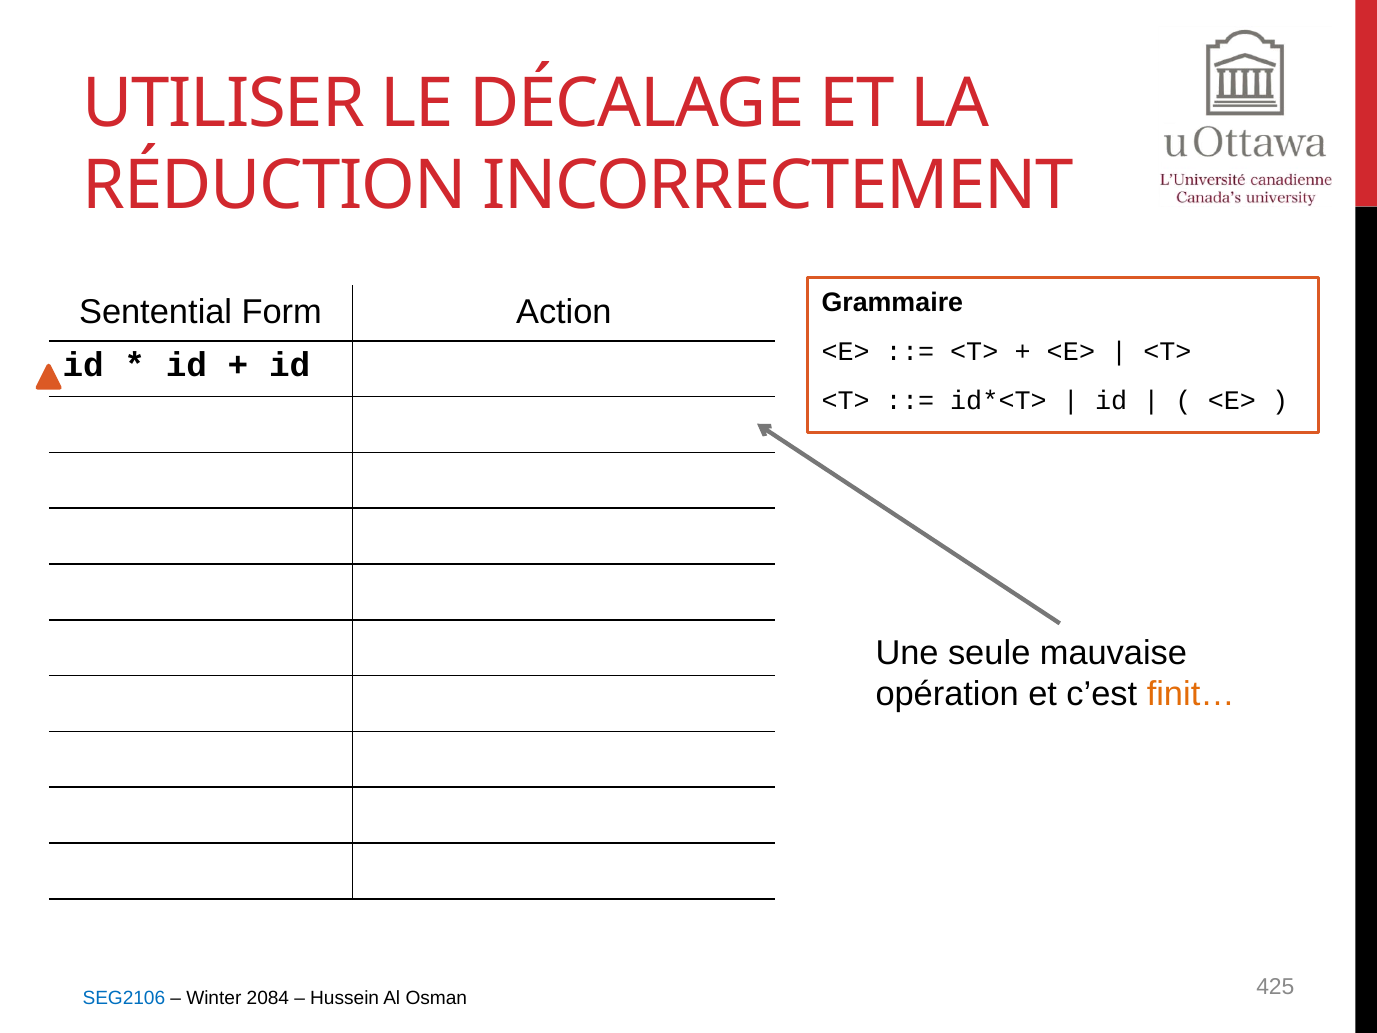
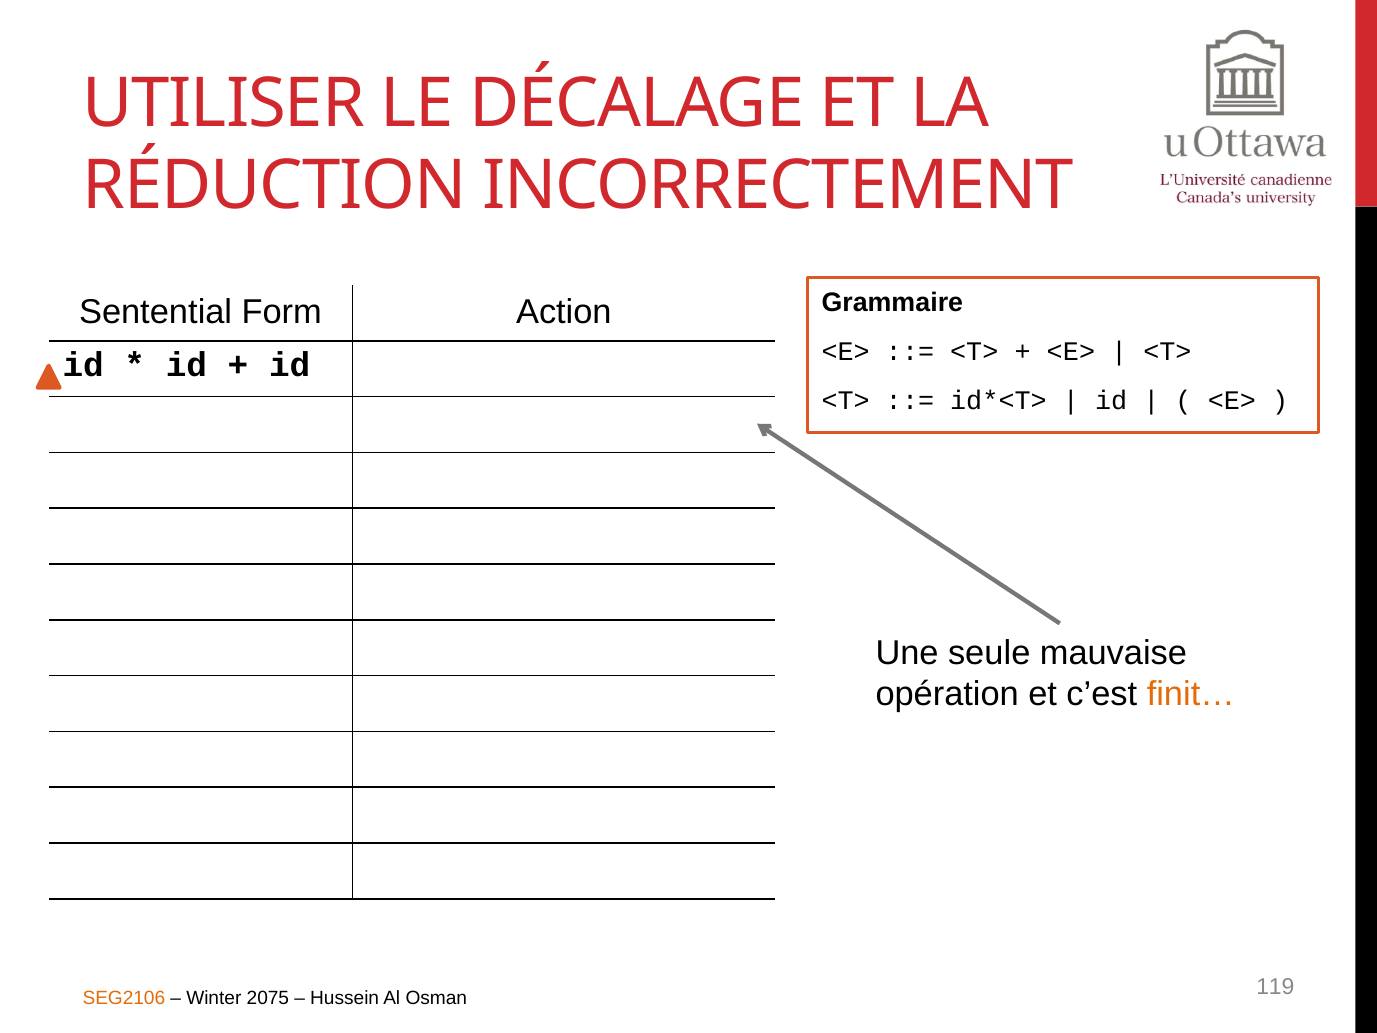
SEG2106 colour: blue -> orange
2084: 2084 -> 2075
425: 425 -> 119
